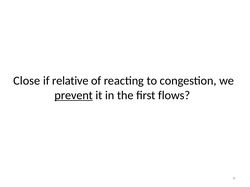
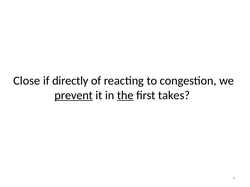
relative: relative -> directly
the underline: none -> present
flows: flows -> takes
